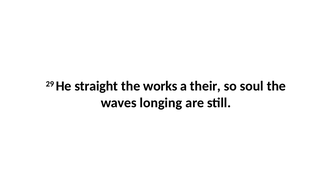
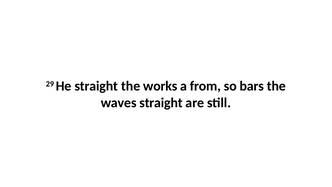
their: their -> from
soul: soul -> bars
waves longing: longing -> straight
